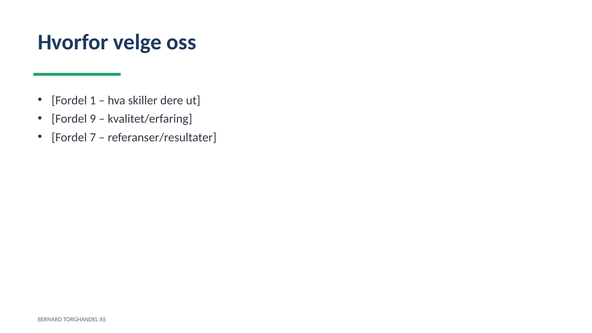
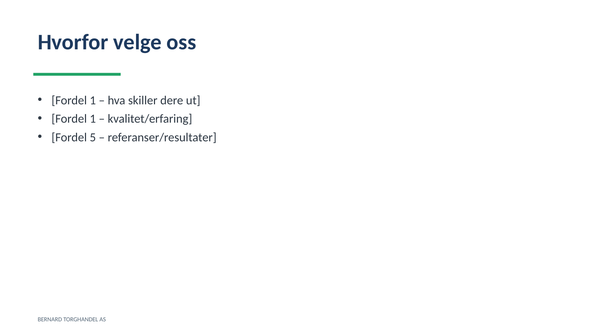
9 at (93, 119): 9 -> 1
7: 7 -> 5
